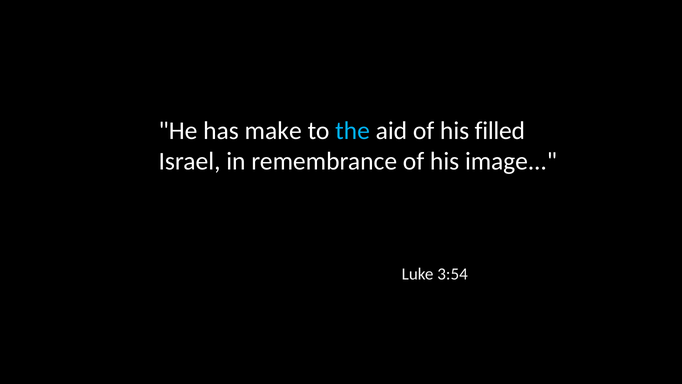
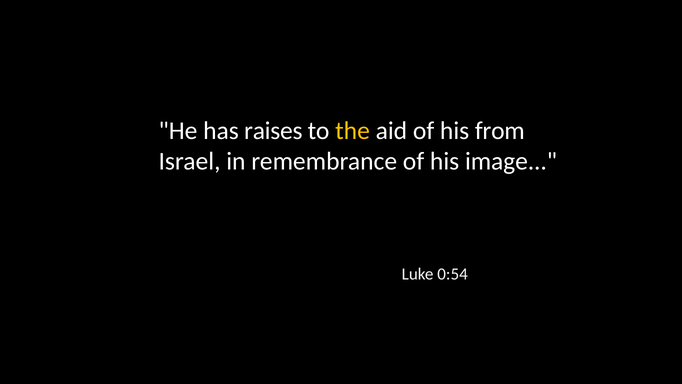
make: make -> raises
the colour: light blue -> yellow
filled: filled -> from
3:54: 3:54 -> 0:54
